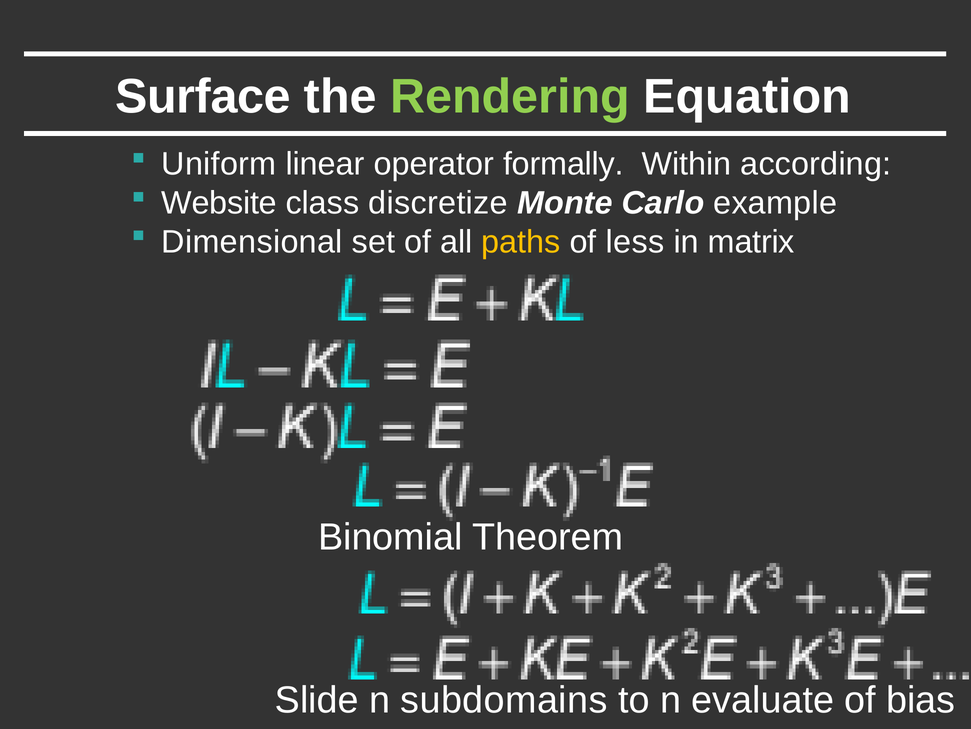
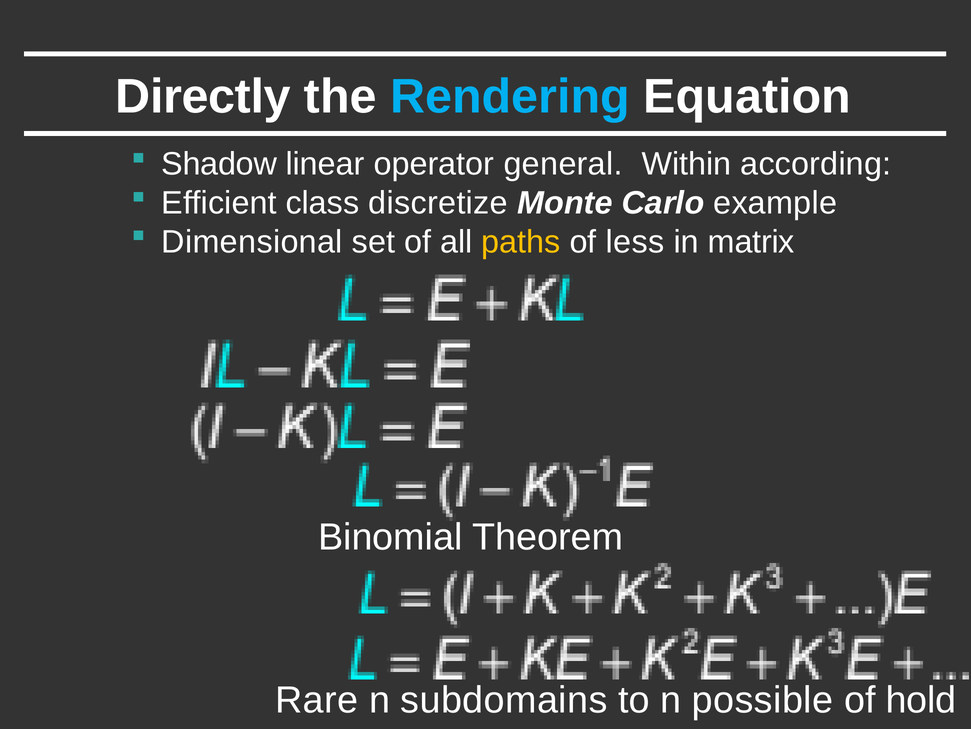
Surface: Surface -> Directly
Rendering colour: light green -> light blue
Uniform: Uniform -> Shadow
formally: formally -> general
Website: Website -> Efficient
Slide: Slide -> Rare
evaluate: evaluate -> possible
bias: bias -> hold
